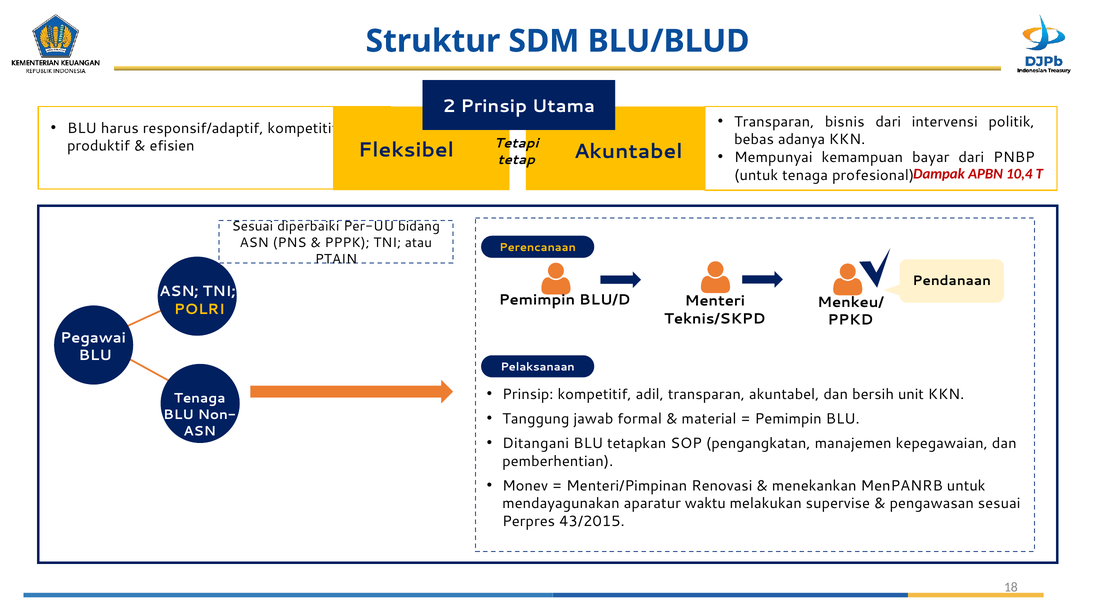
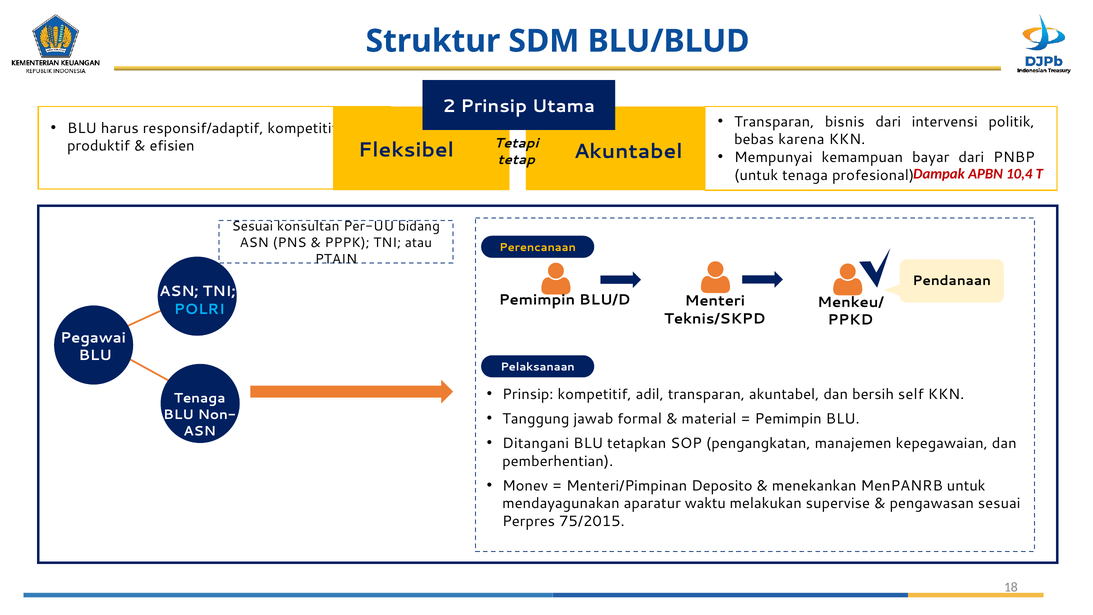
adanya: adanya -> karena
diperbaiki: diperbaiki -> konsultan
POLRI colour: yellow -> light blue
unit: unit -> self
Renovasi: Renovasi -> Deposito
43/2015: 43/2015 -> 75/2015
